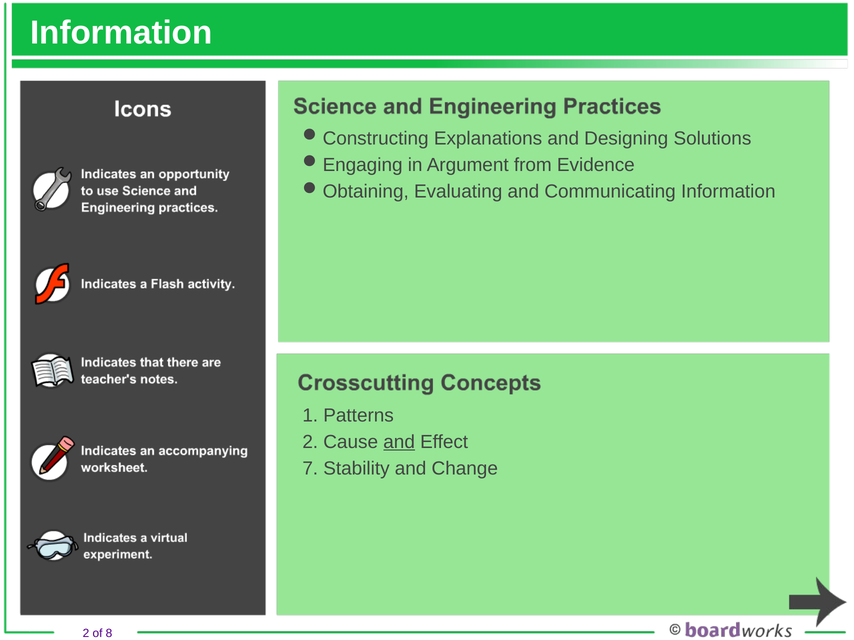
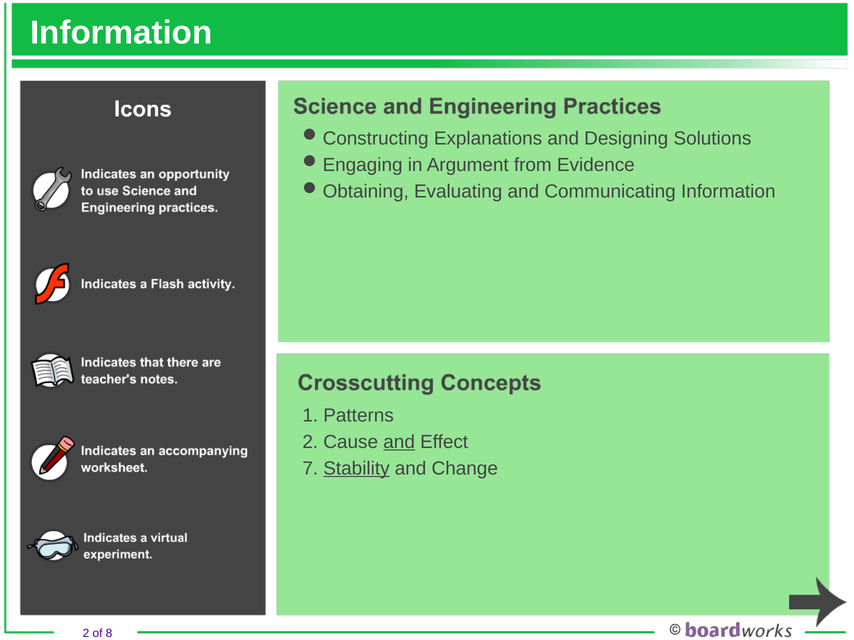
Stability underline: none -> present
